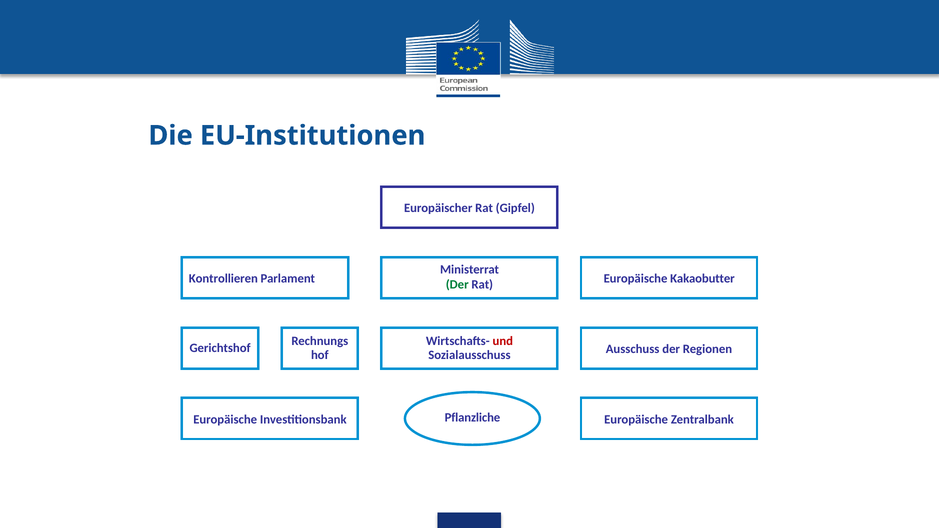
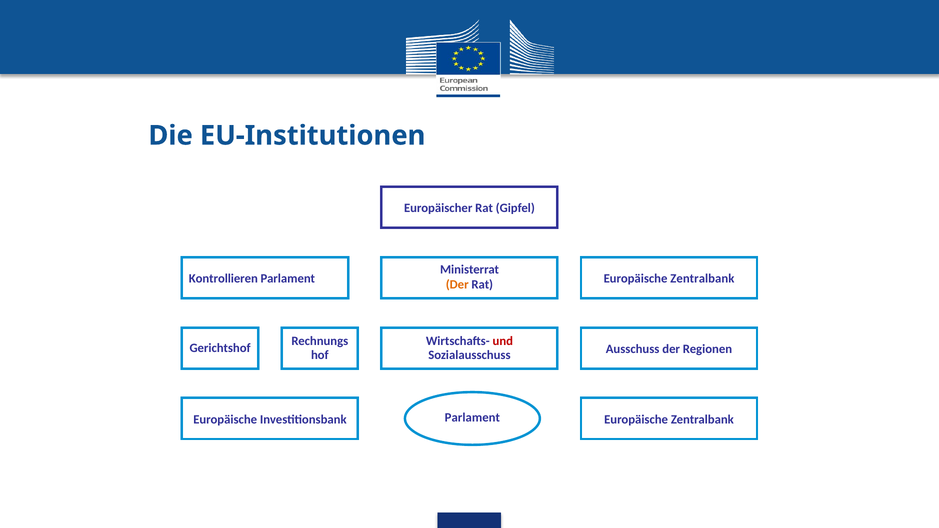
Der at (457, 285) colour: green -> orange
Rat Europäische Kakaobutter: Kakaobutter -> Zentralbank
Pflanzliche at (472, 418): Pflanzliche -> Parlament
